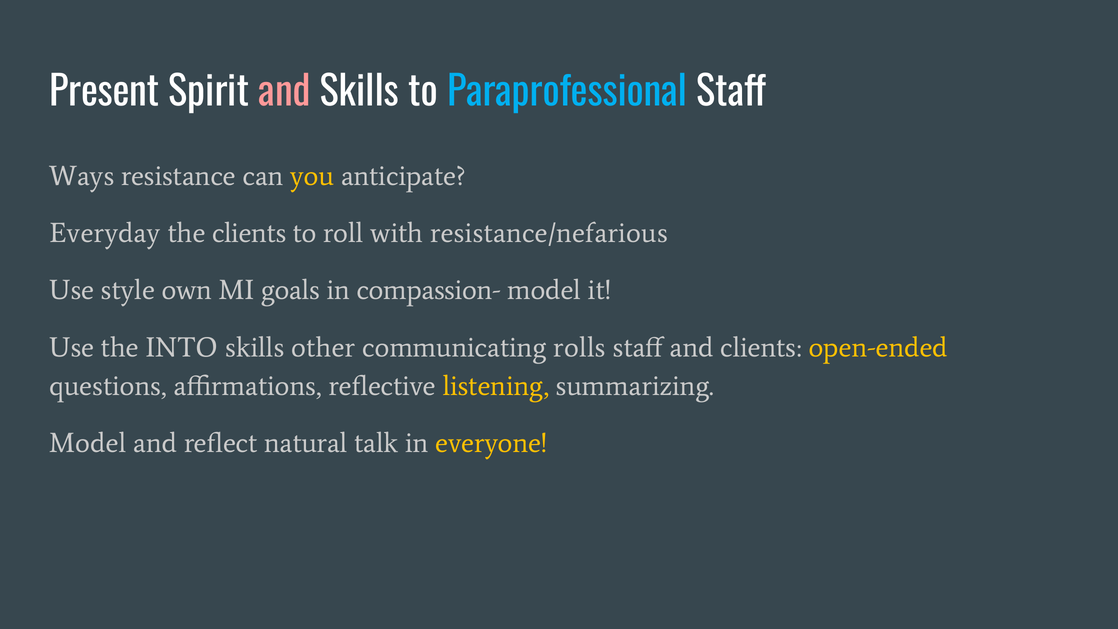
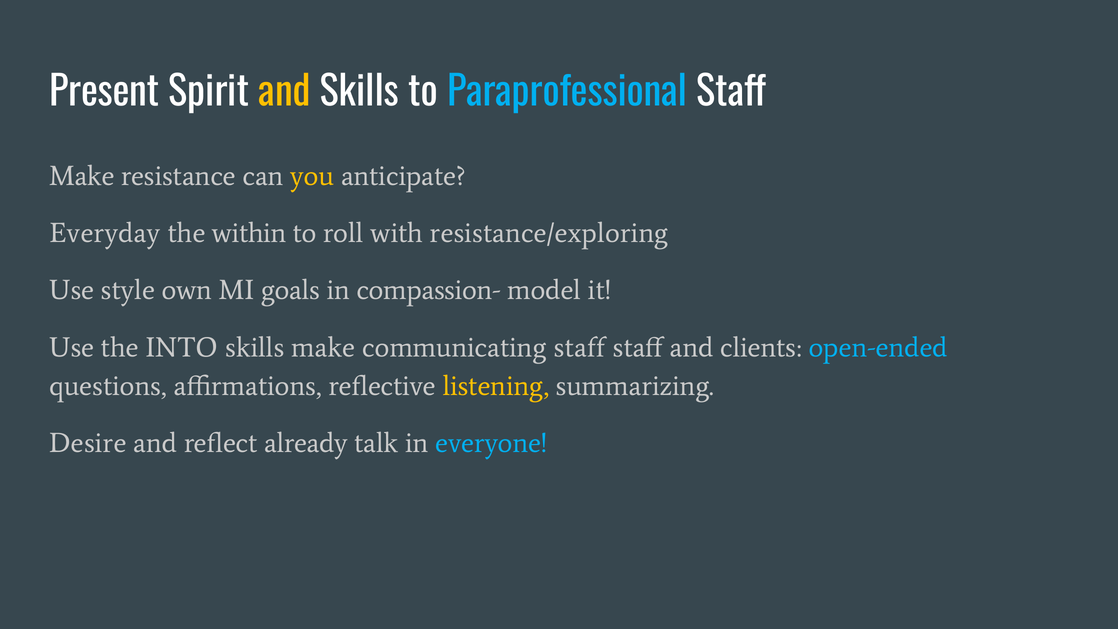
and at (285, 93) colour: pink -> yellow
Ways at (82, 176): Ways -> Make
the clients: clients -> within
resistance/nefarious: resistance/nefarious -> resistance/exploring
skills other: other -> make
communicating rolls: rolls -> staff
open-ended colour: yellow -> light blue
Model at (88, 443): Model -> Desire
natural: natural -> already
everyone colour: yellow -> light blue
